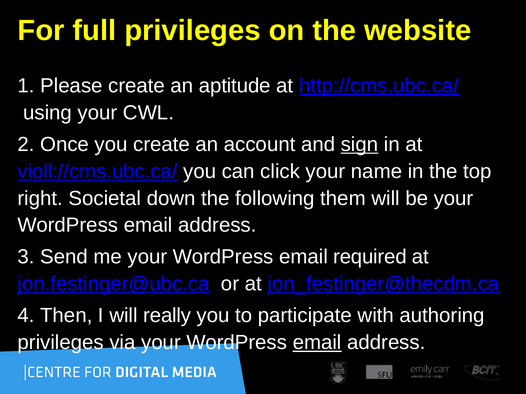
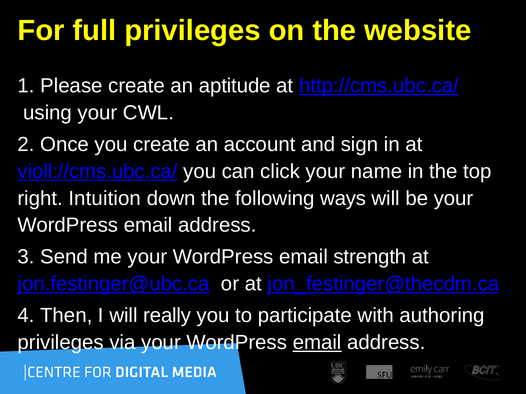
sign underline: present -> none
Societal: Societal -> Intuition
them: them -> ways
required: required -> strength
